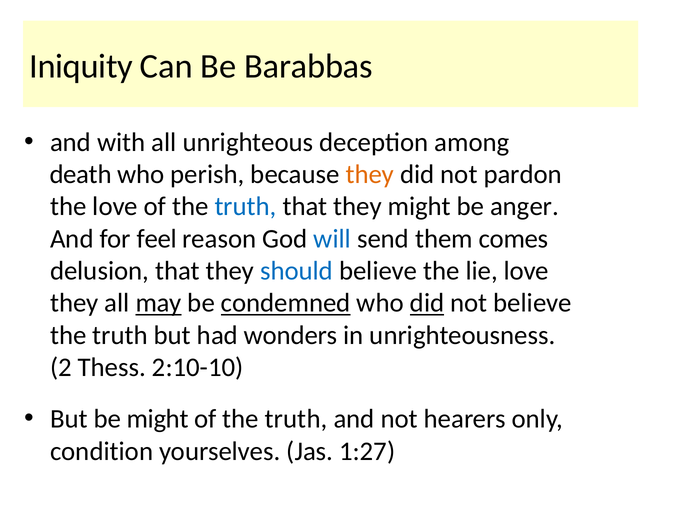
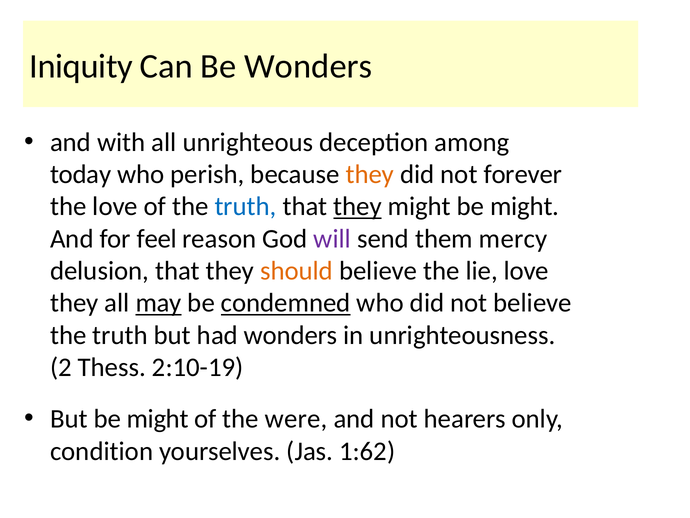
Be Barabbas: Barabbas -> Wonders
death: death -> today
pardon: pardon -> forever
they at (358, 206) underline: none -> present
might be anger: anger -> might
will colour: blue -> purple
comes: comes -> mercy
should colour: blue -> orange
did at (427, 303) underline: present -> none
2:10-10: 2:10-10 -> 2:10-19
truth at (296, 419): truth -> were
1:27: 1:27 -> 1:62
